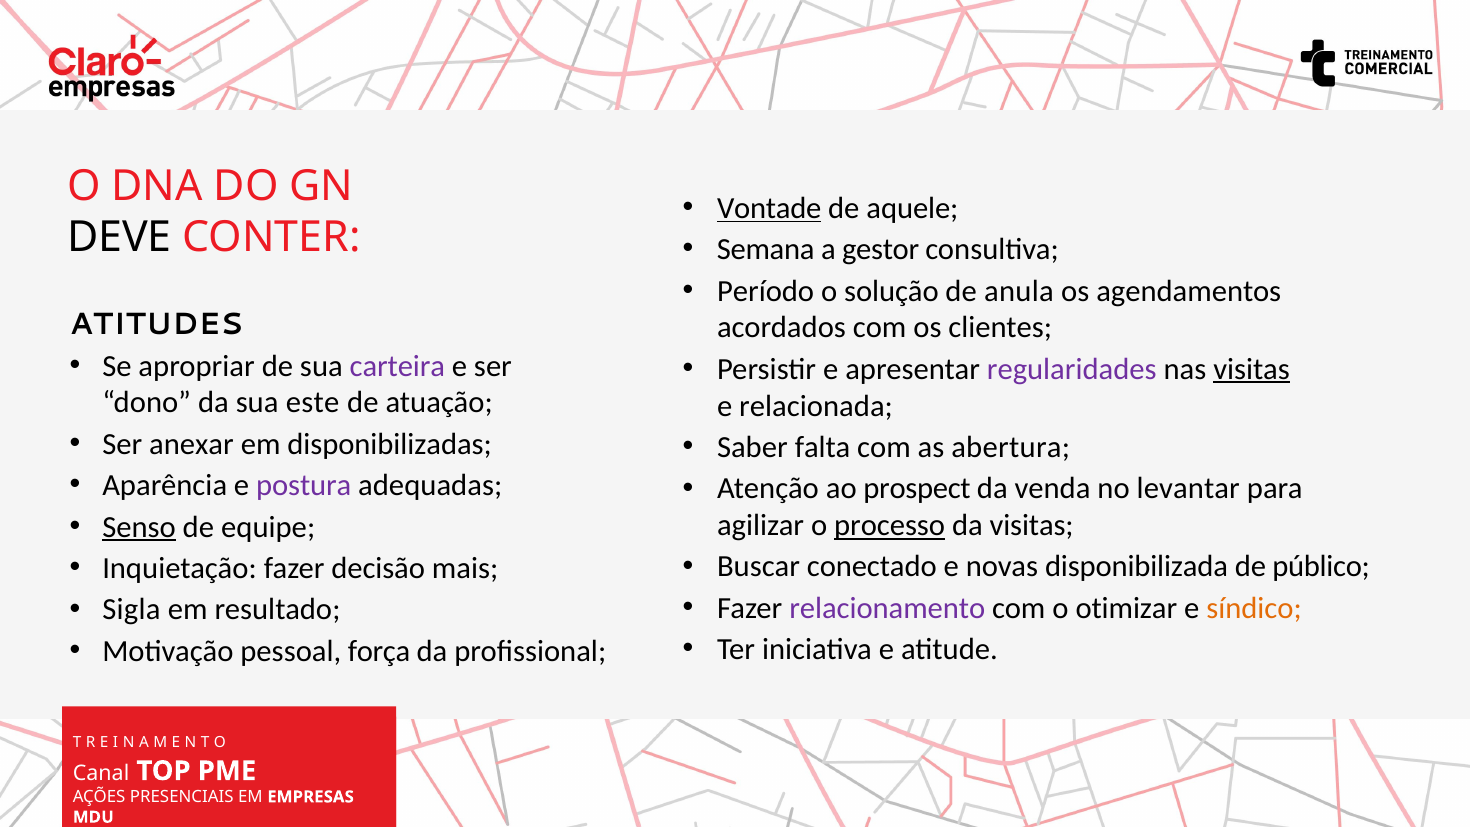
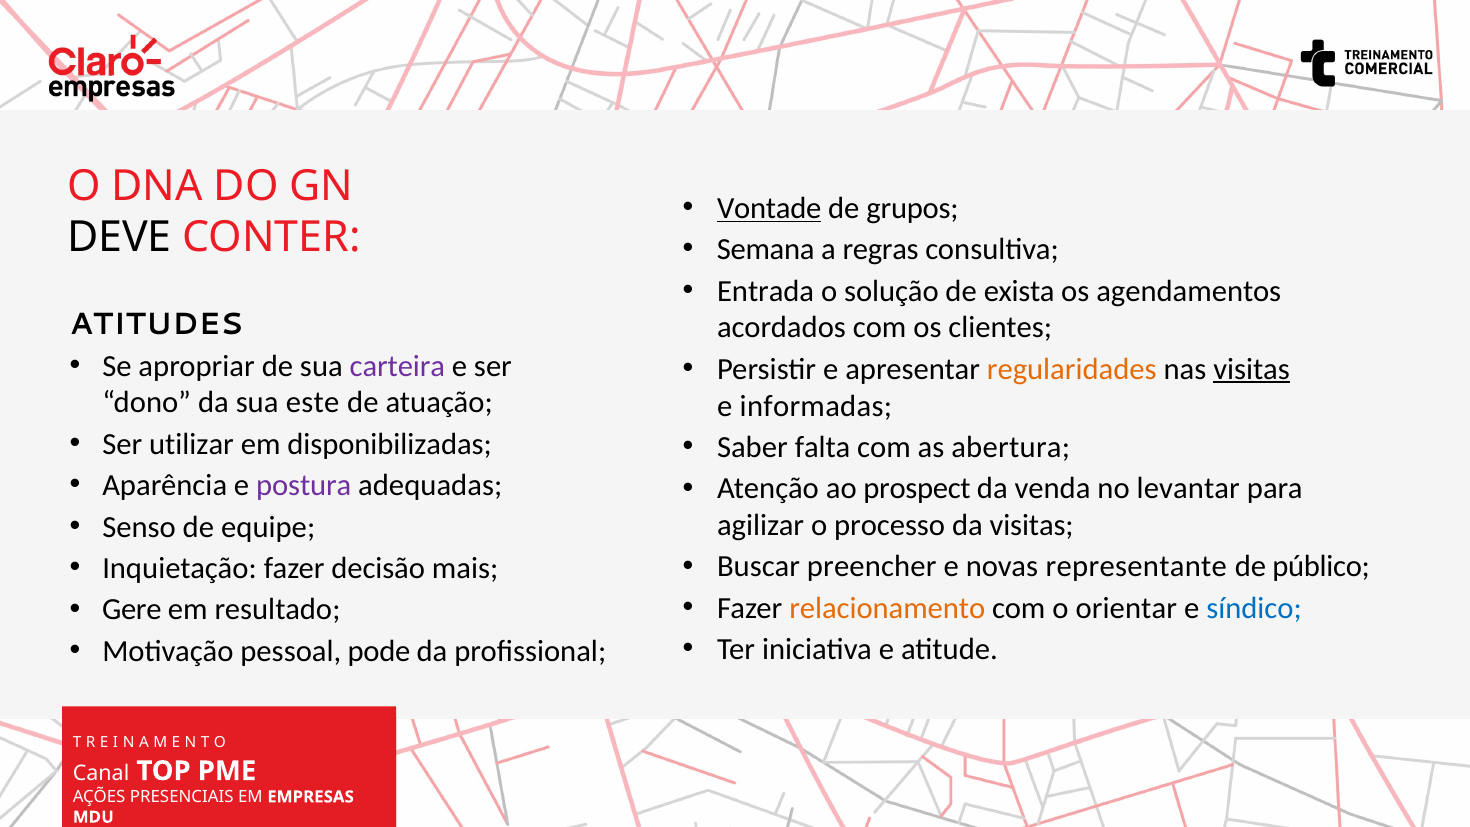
aquele: aquele -> grupos
gestor: gestor -> regras
Período: Período -> Entrada
anula: anula -> exista
regularidades colour: purple -> orange
relacionada: relacionada -> informadas
anexar: anexar -> utilizar
Senso underline: present -> none
processo underline: present -> none
conectado: conectado -> preencher
disponibilizada: disponibilizada -> representante
relacionamento colour: purple -> orange
otimizar: otimizar -> orientar
síndico colour: orange -> blue
Sigla: Sigla -> Gere
força: força -> pode
